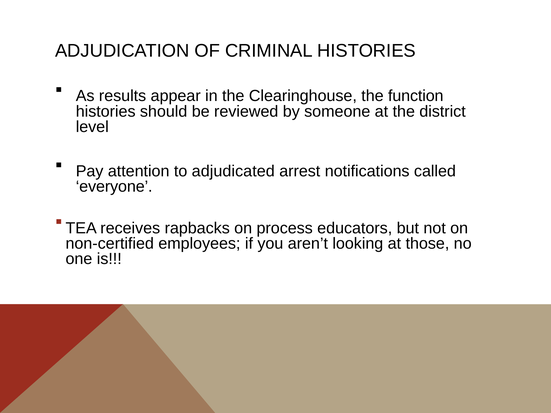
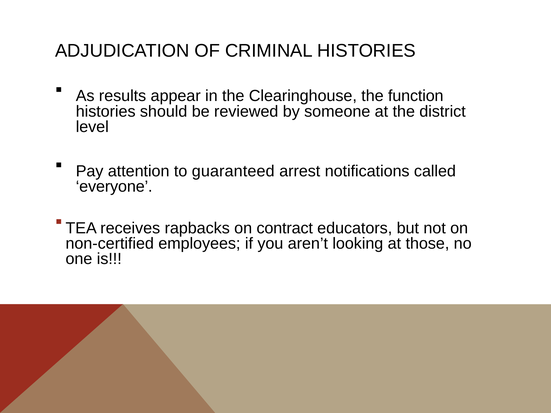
adjudicated: adjudicated -> guaranteed
process: process -> contract
